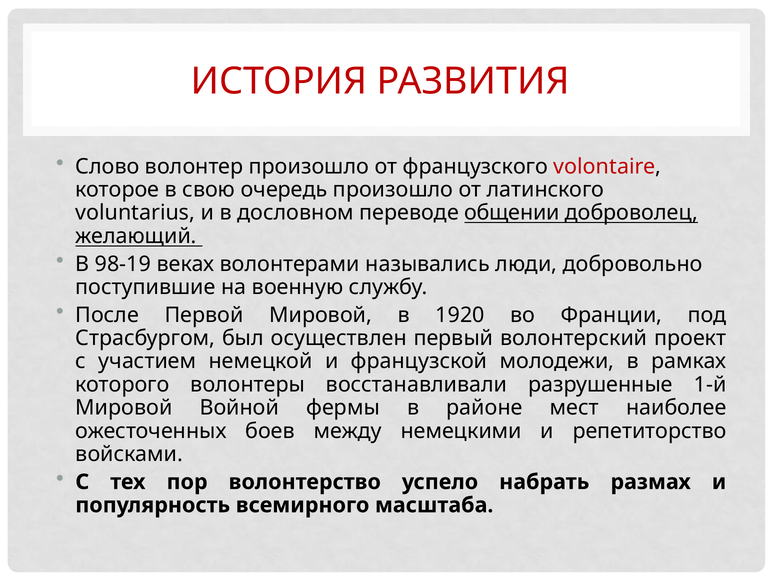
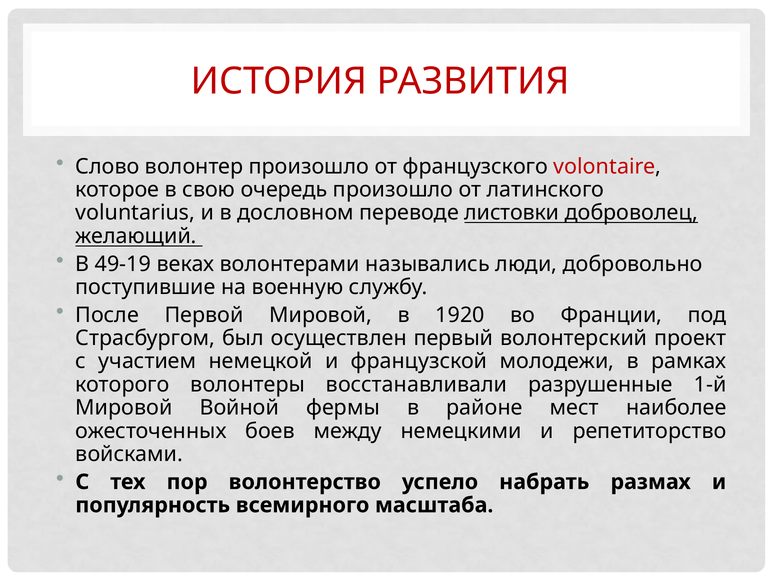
общении: общении -> листовки
98-19: 98-19 -> 49-19
